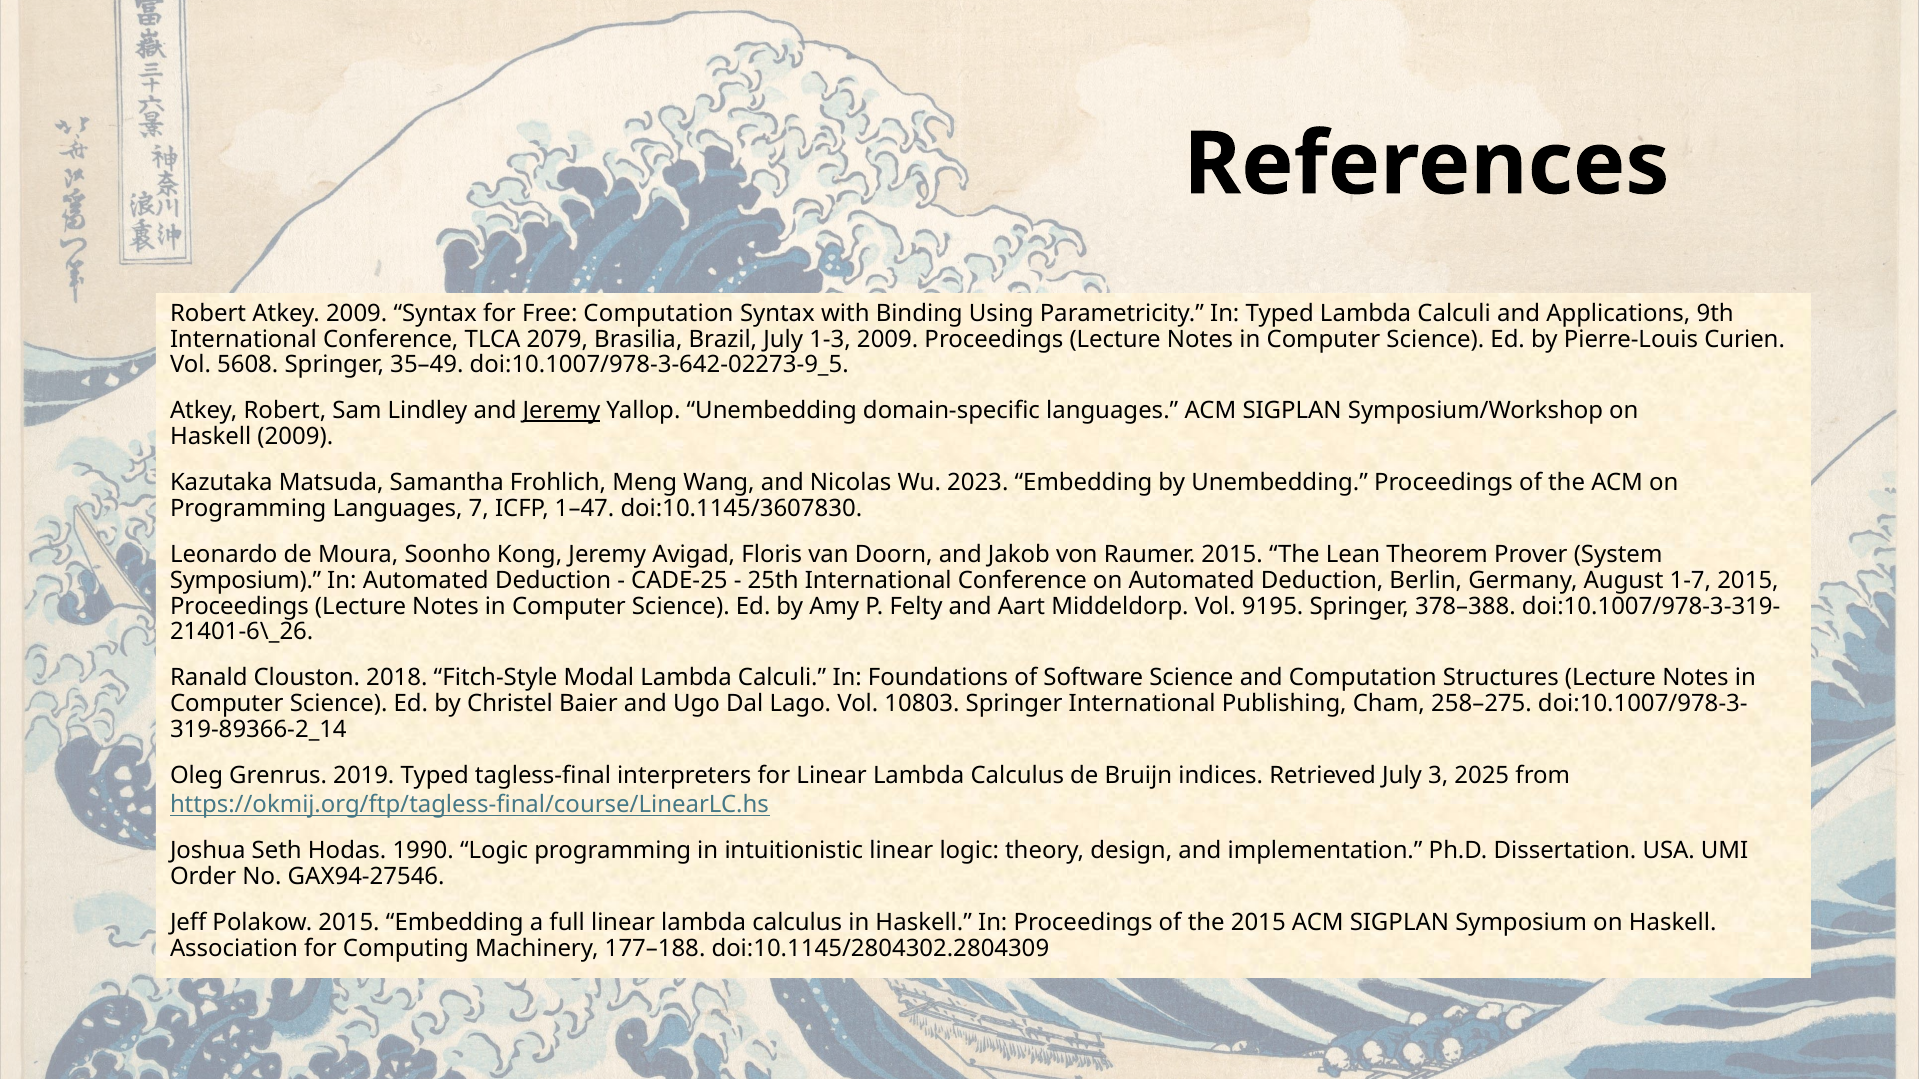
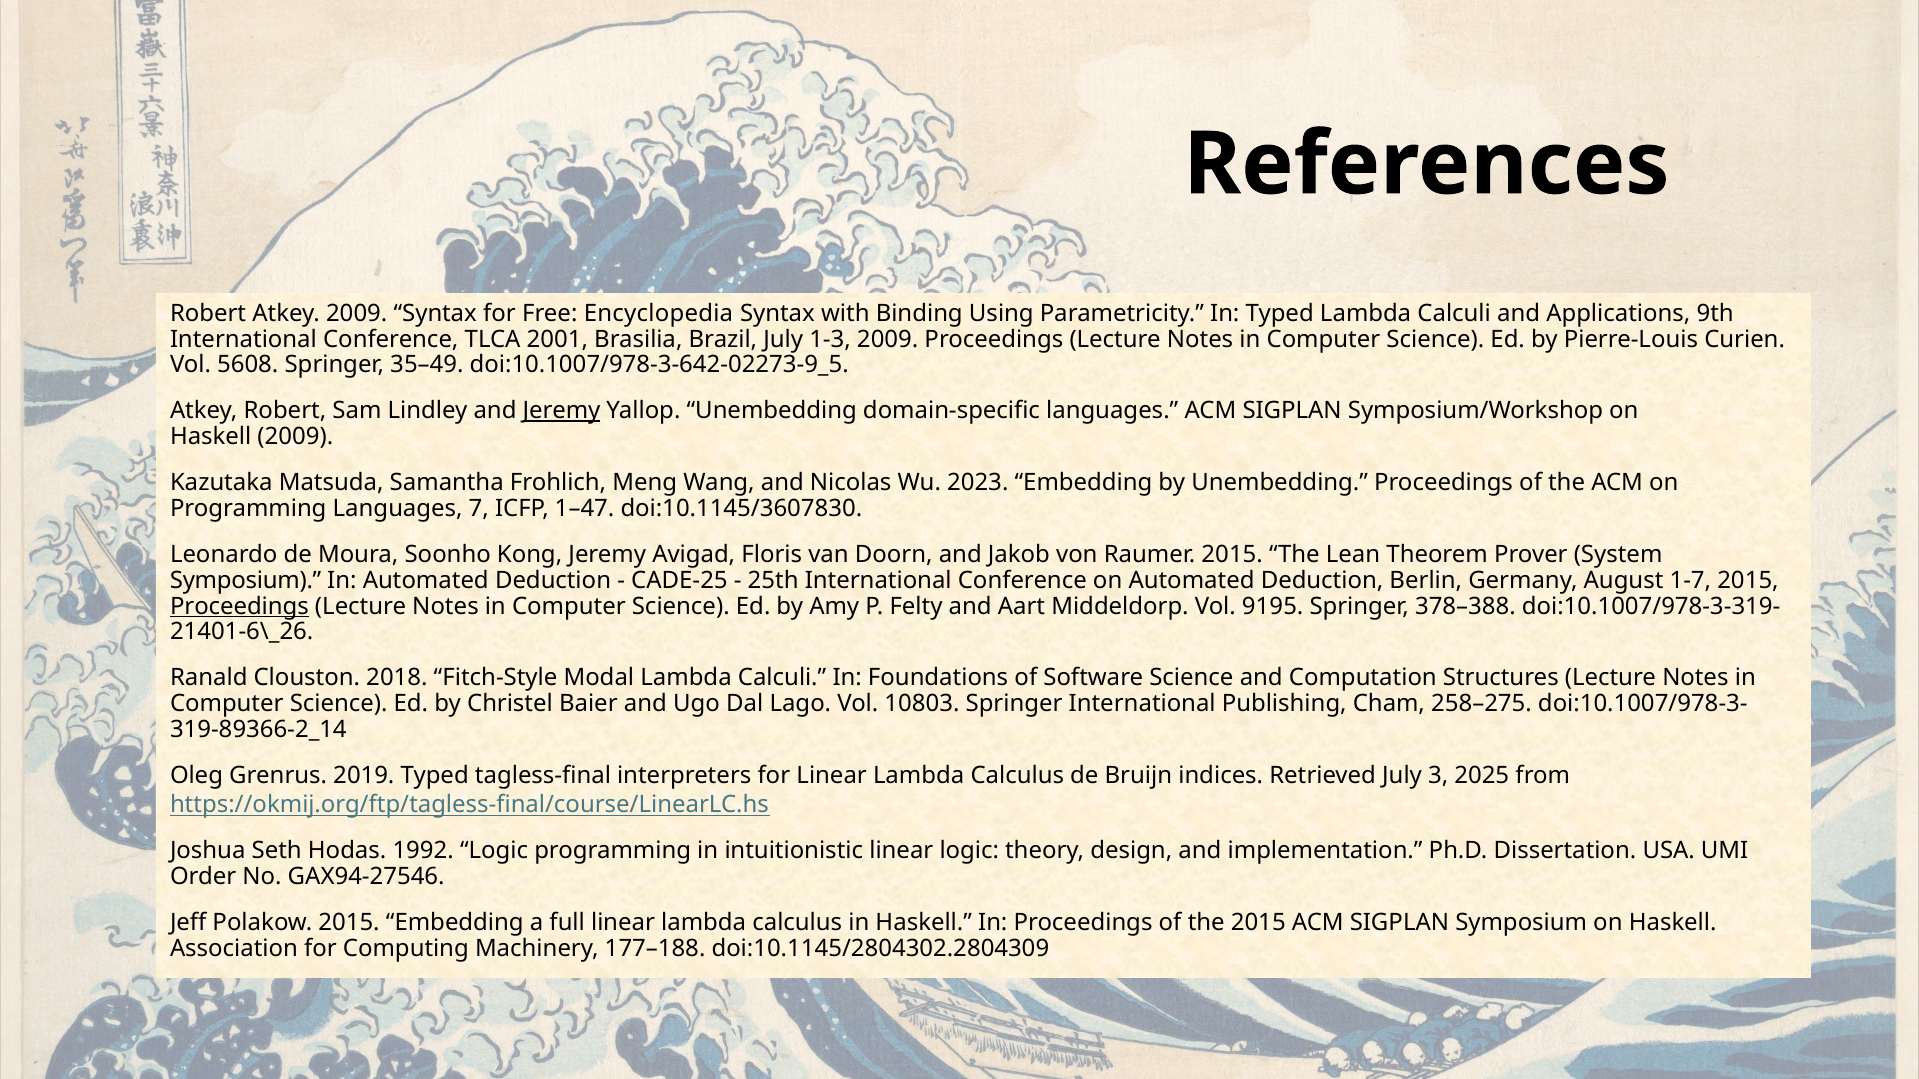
Free Computation: Computation -> Encyclopedia
2079: 2079 -> 2001
Proceedings at (239, 606) underline: none -> present
1990: 1990 -> 1992
